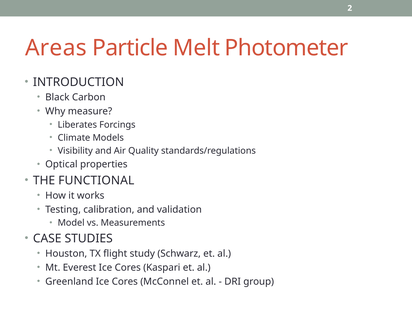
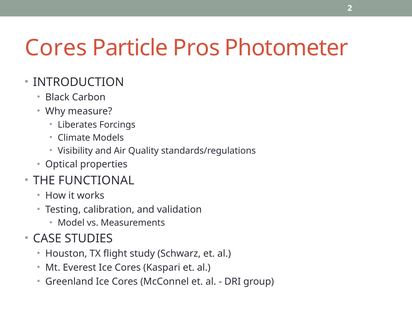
Areas at (56, 48): Areas -> Cores
Melt: Melt -> Pros
